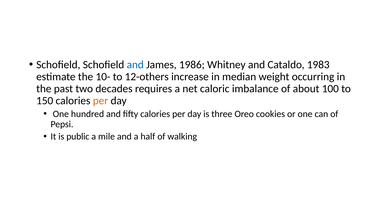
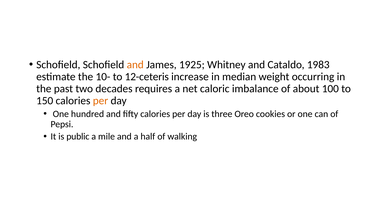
and at (135, 65) colour: blue -> orange
1986: 1986 -> 1925
12-others: 12-others -> 12-ceteris
